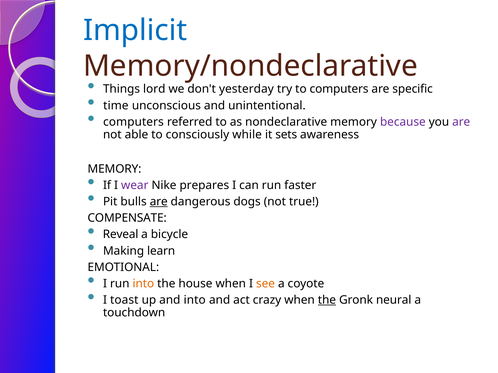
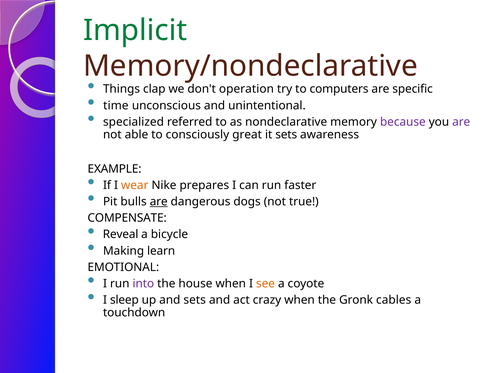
Implicit colour: blue -> green
lord: lord -> clap
yesterday: yesterday -> operation
computers at (133, 122): computers -> specialized
while: while -> great
MEMORY at (114, 169): MEMORY -> EXAMPLE
wear colour: purple -> orange
into at (143, 284) colour: orange -> purple
toast: toast -> sleep
and into: into -> sets
the at (327, 300) underline: present -> none
neural: neural -> cables
